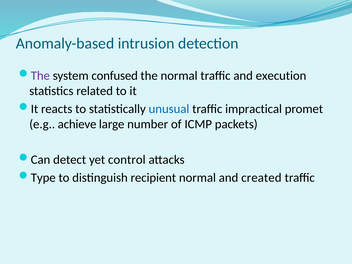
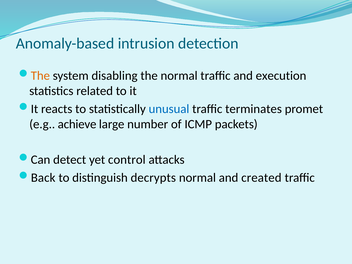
The at (40, 76) colour: purple -> orange
confused: confused -> disabling
impractical: impractical -> terminates
Type: Type -> Back
recipient: recipient -> decrypts
